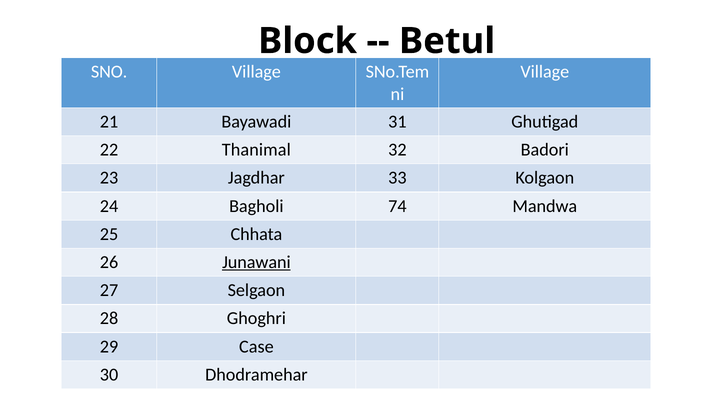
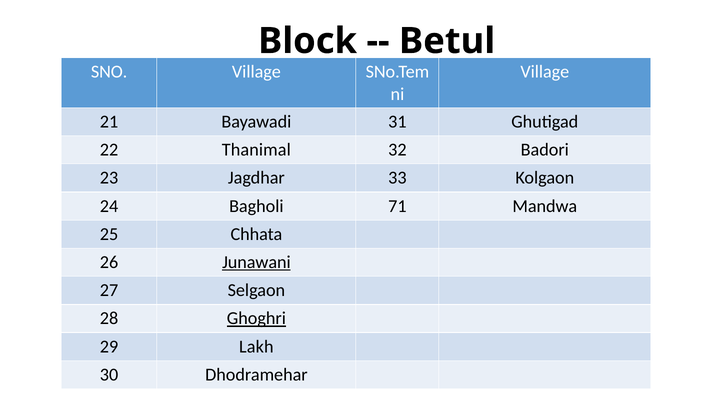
74: 74 -> 71
Ghoghri underline: none -> present
Case: Case -> Lakh
